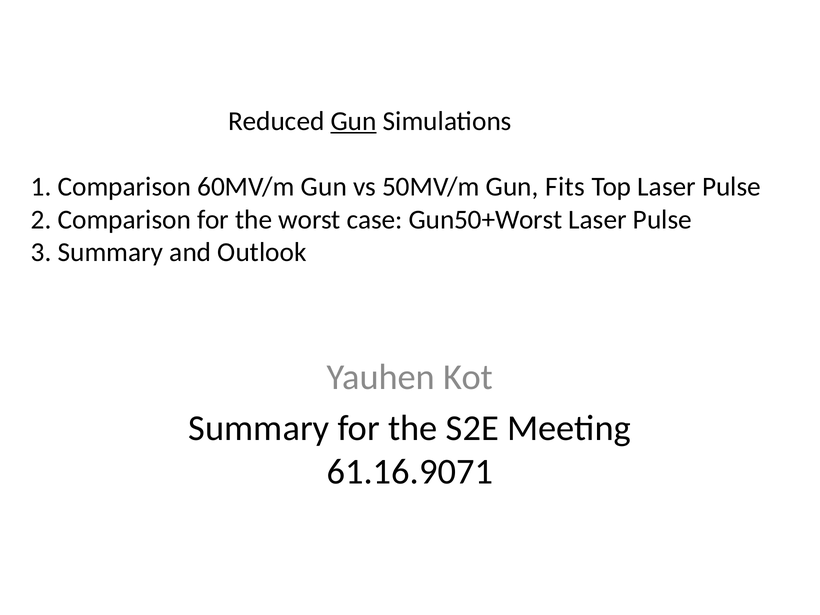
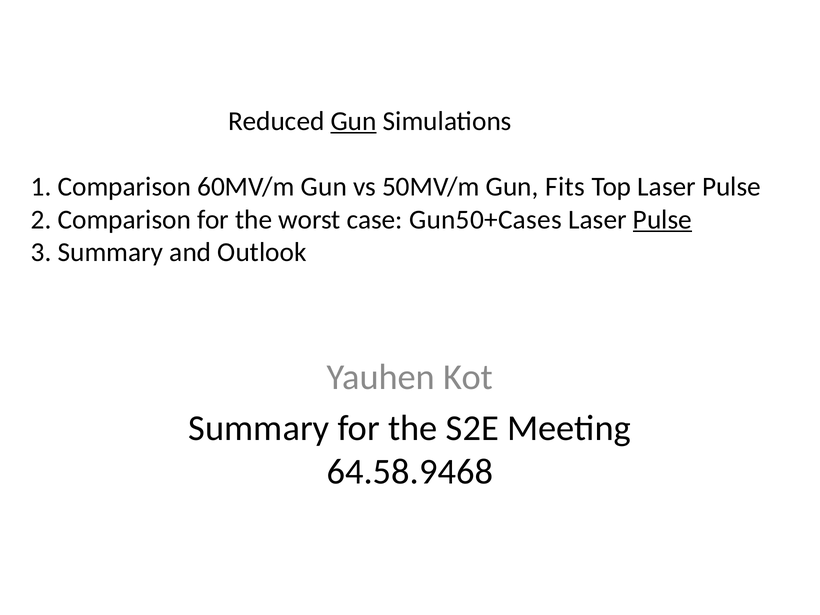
Gun50+Worst: Gun50+Worst -> Gun50+Cases
Pulse at (662, 220) underline: none -> present
61.16.9071: 61.16.9071 -> 64.58.9468
